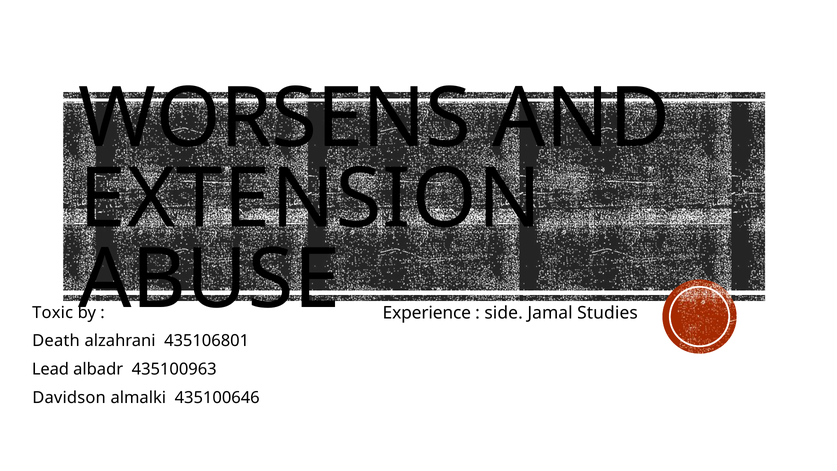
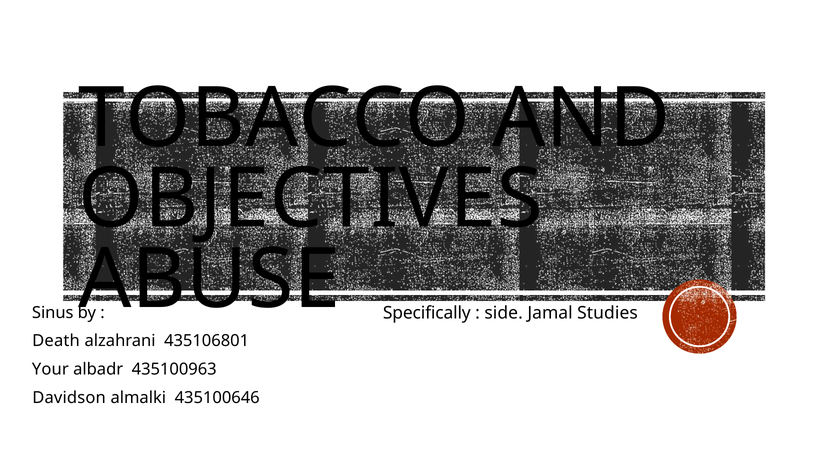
WORSENS: WORSENS -> TOBACCO
EXTENSION: EXTENSION -> OBJECTIVES
Toxic: Toxic -> Sinus
Experience: Experience -> Specifically
Lead: Lead -> Your
